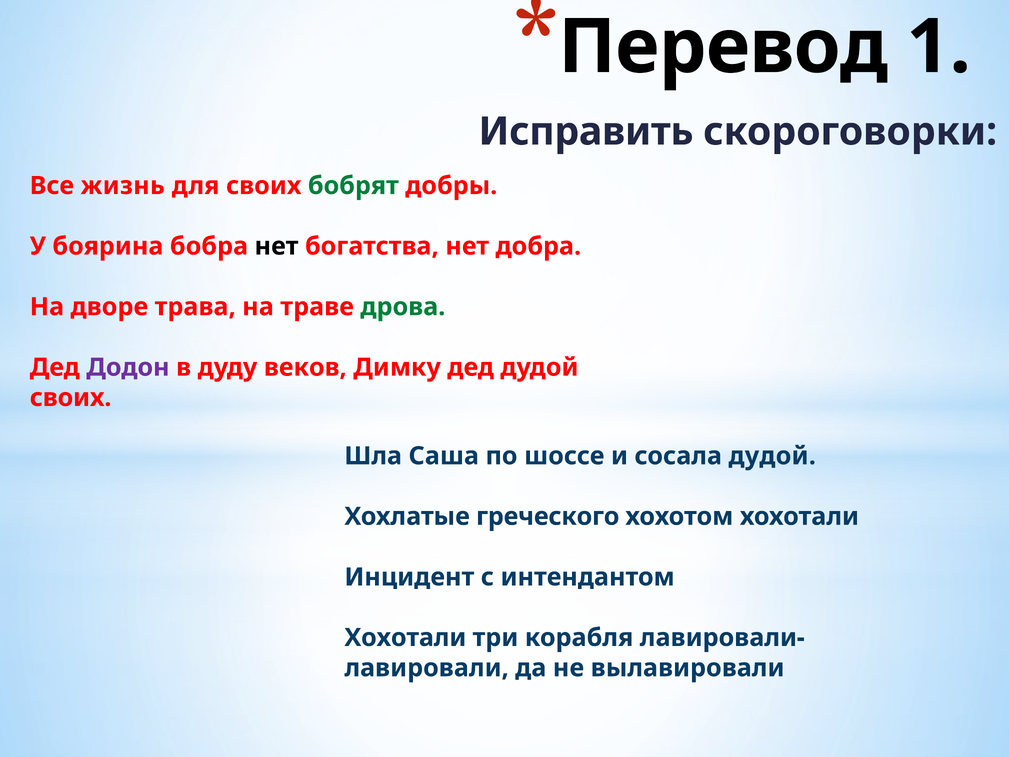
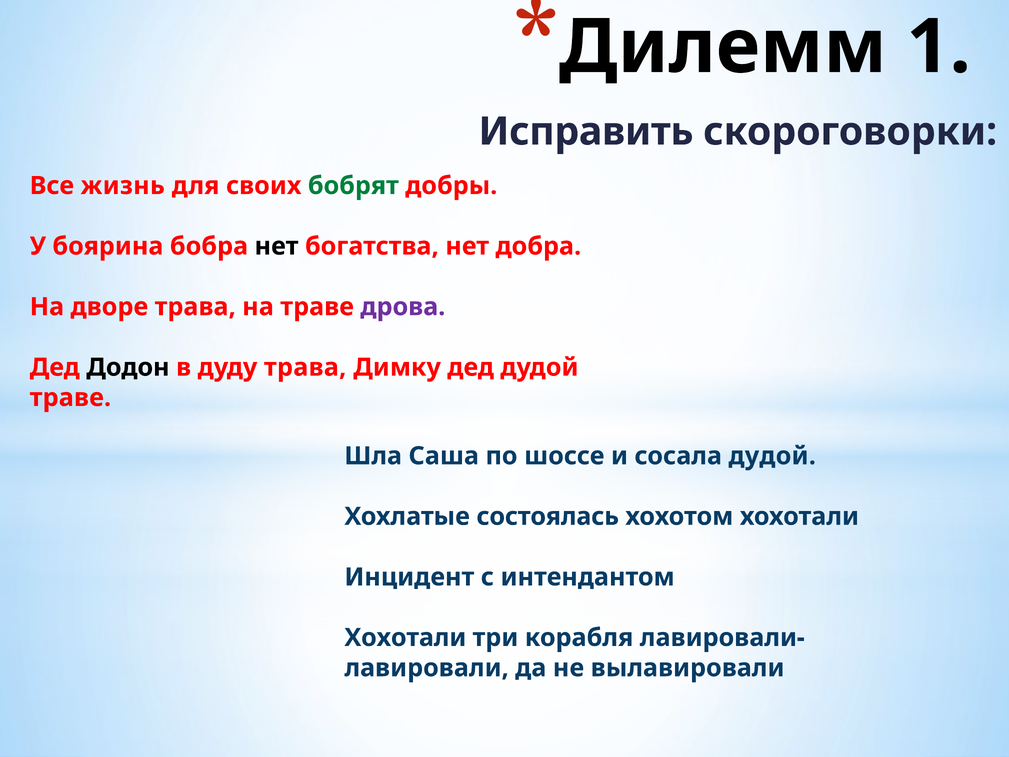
Перевод: Перевод -> Дилемм
дрова colour: green -> purple
Додон colour: purple -> black
дуду веков: веков -> трава
своих at (71, 398): своих -> траве
греческого: греческого -> состоялась
